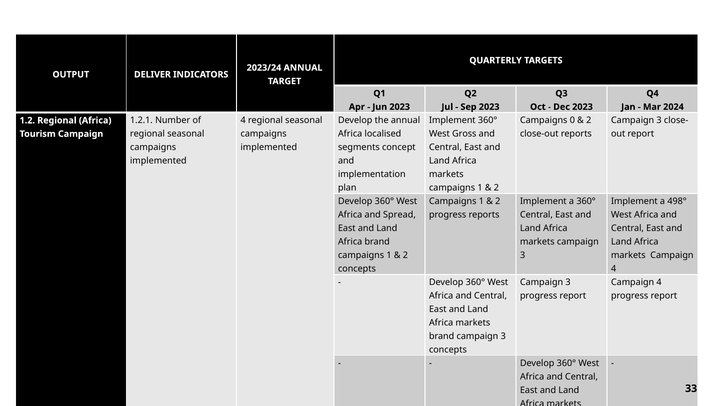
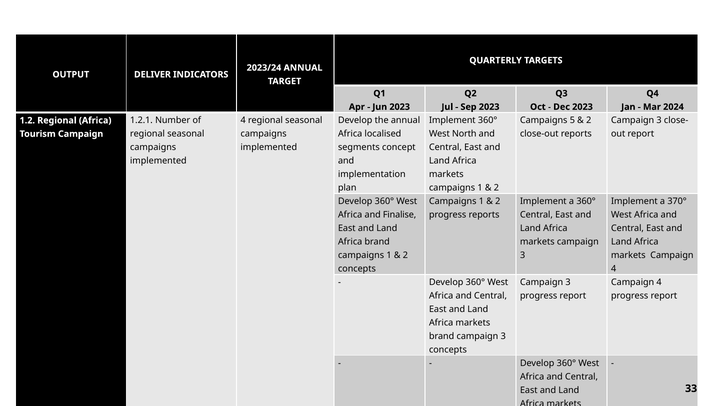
0: 0 -> 5
Gross: Gross -> North
498°: 498° -> 370°
Spread: Spread -> Finalise
